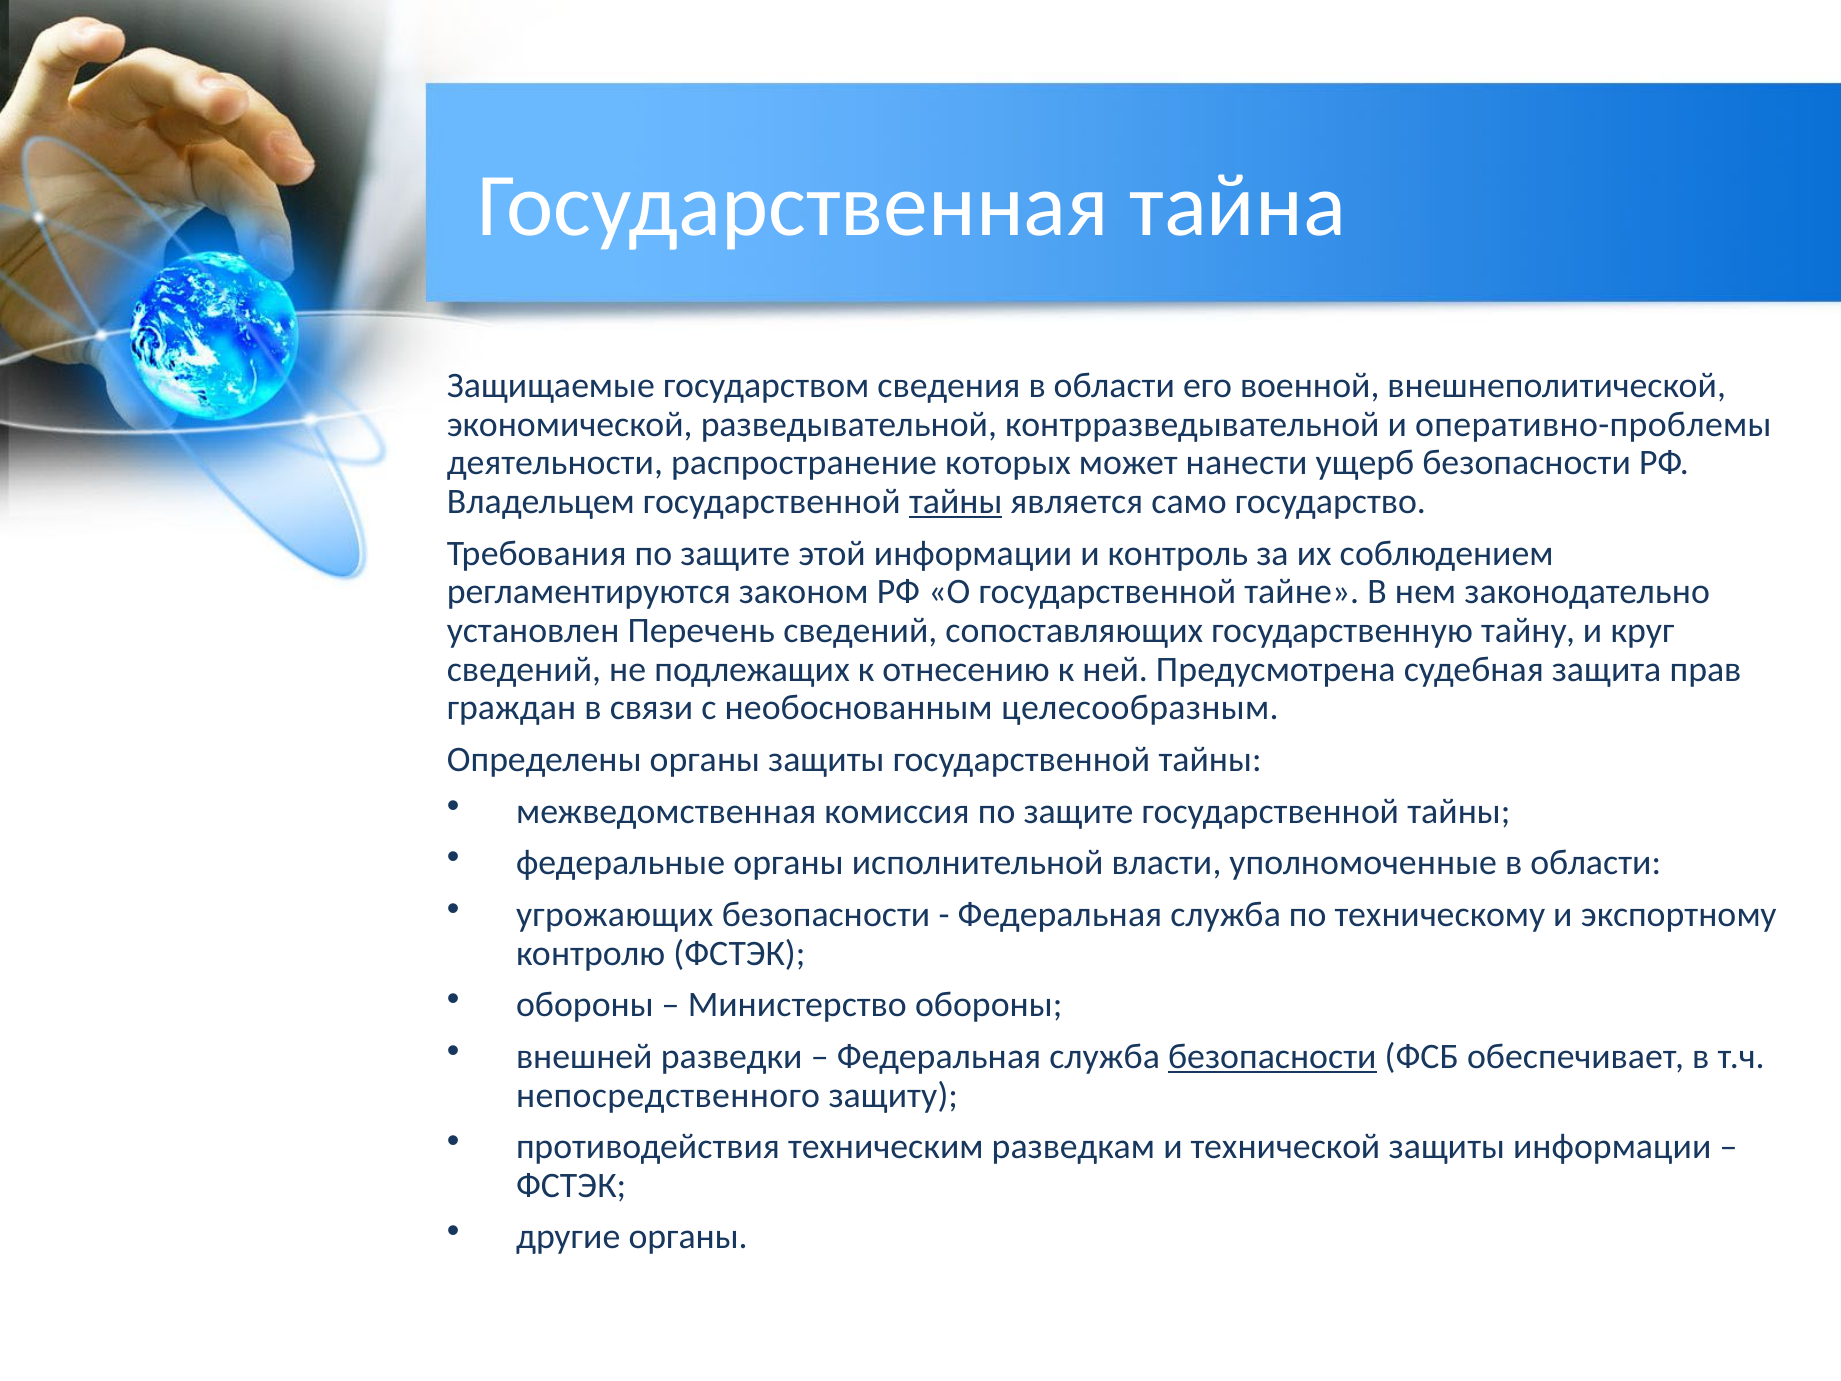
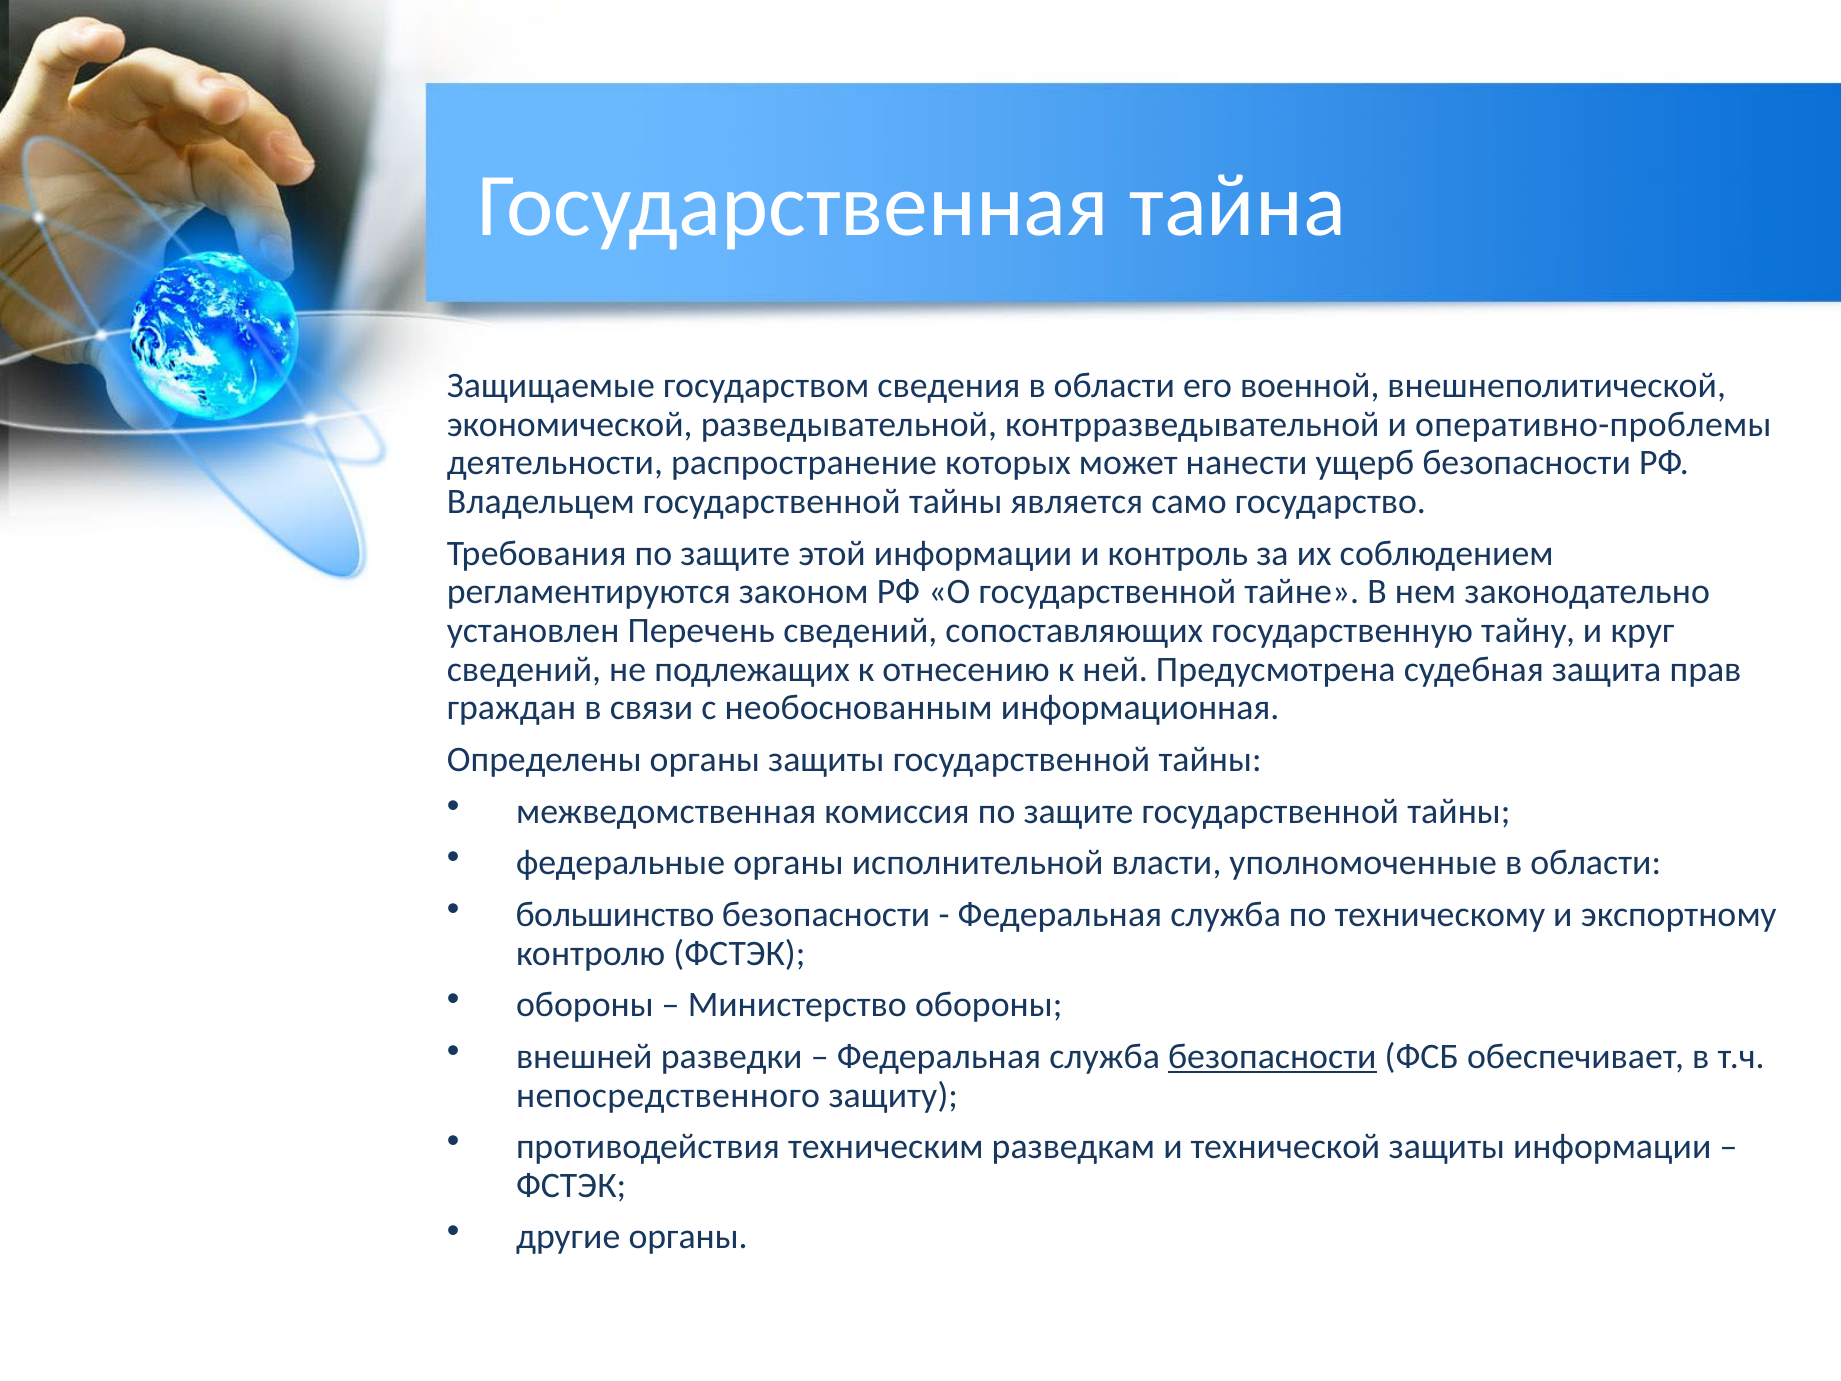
тайны at (956, 502) underline: present -> none
целесообразным: целесообразным -> информационная
угрожающих: угрожающих -> большинство
